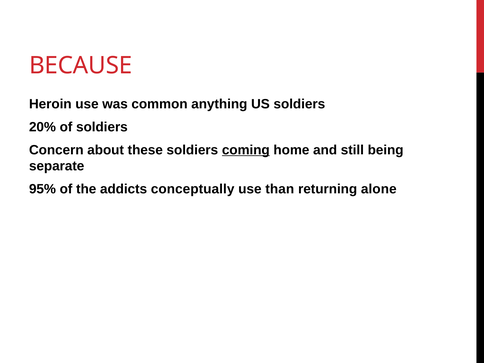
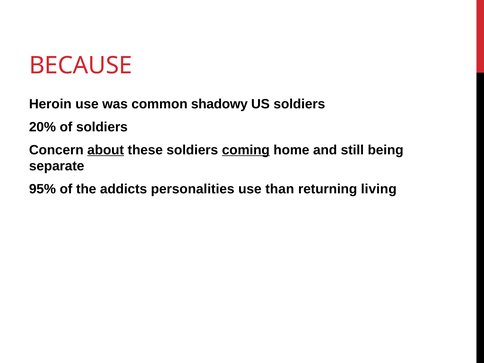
anything: anything -> shadowy
about underline: none -> present
conceptually: conceptually -> personalities
alone: alone -> living
